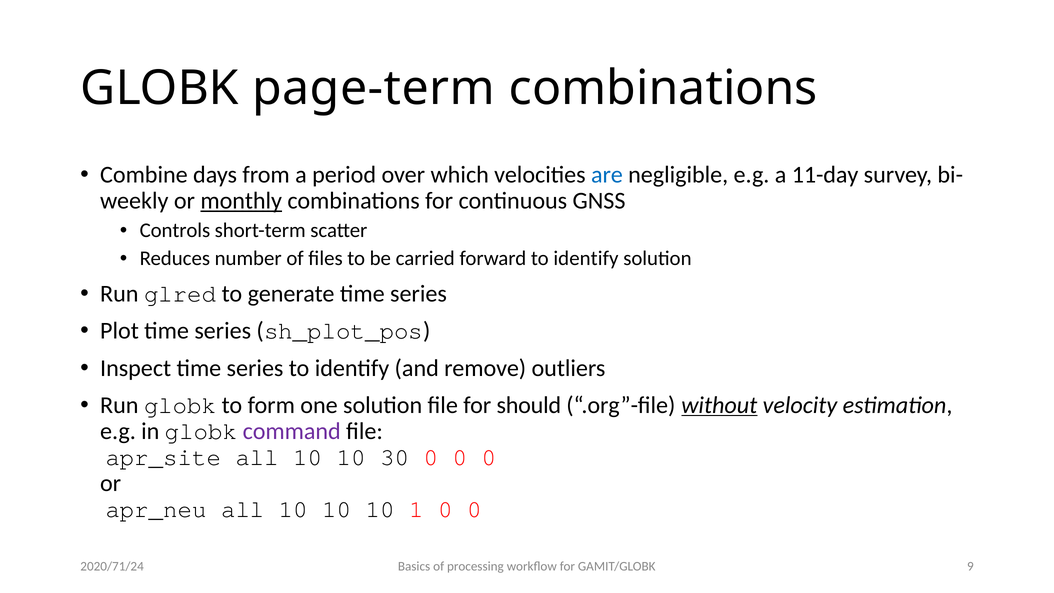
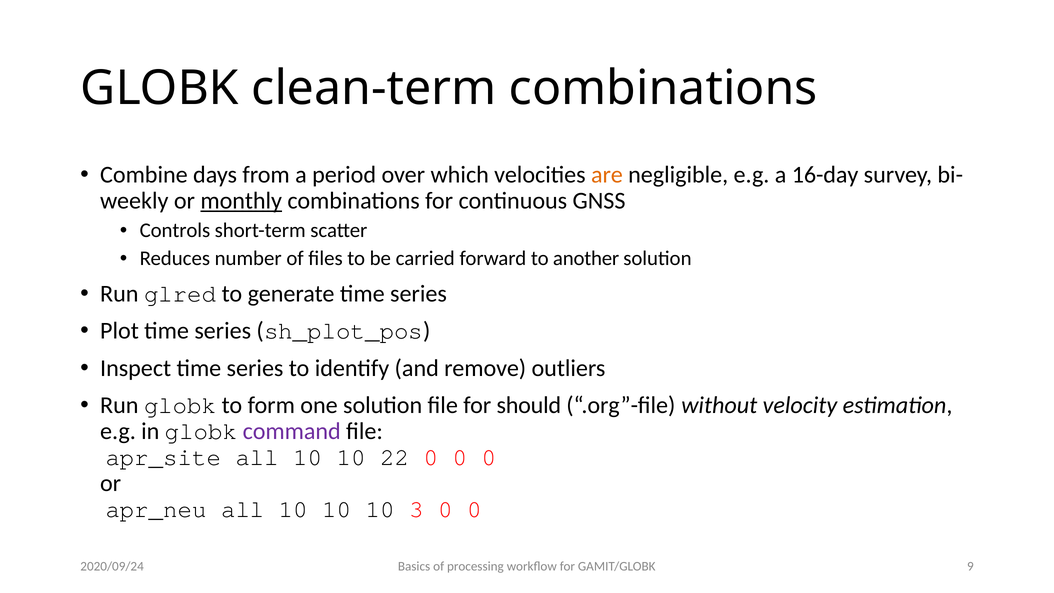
page-term: page-term -> clean-term
are colour: blue -> orange
11-day: 11-day -> 16-day
forward to identify: identify -> another
without underline: present -> none
30: 30 -> 22
1: 1 -> 3
2020/71/24: 2020/71/24 -> 2020/09/24
